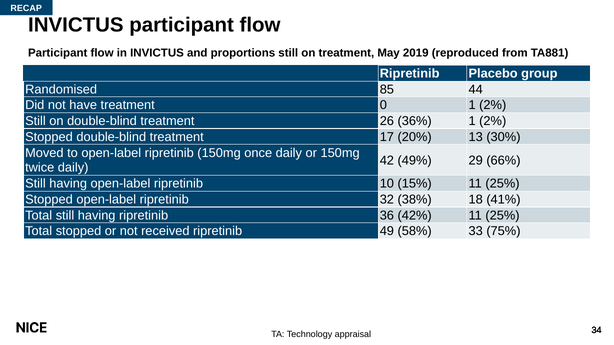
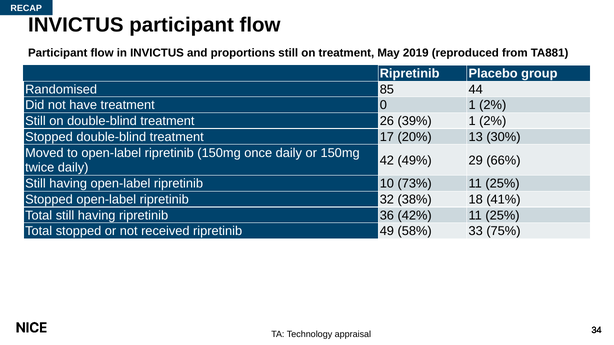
36%: 36% -> 39%
15%: 15% -> 73%
